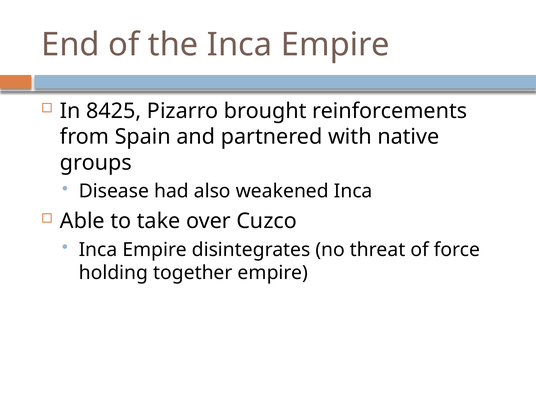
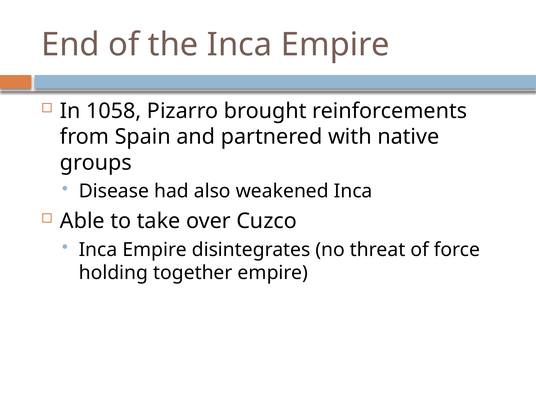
8425: 8425 -> 1058
